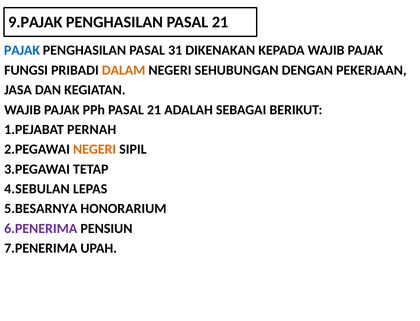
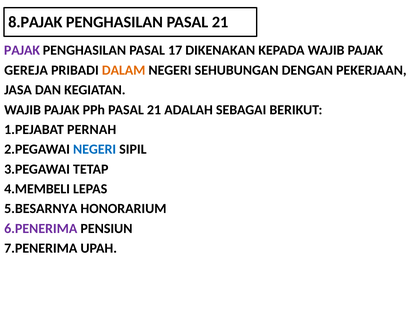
9.PAJAK: 9.PAJAK -> 8.PAJAK
PAJAK at (22, 50) colour: blue -> purple
31: 31 -> 17
FUNGSI: FUNGSI -> GEREJA
NEGERI at (95, 149) colour: orange -> blue
4.SEBULAN: 4.SEBULAN -> 4.MEMBELI
